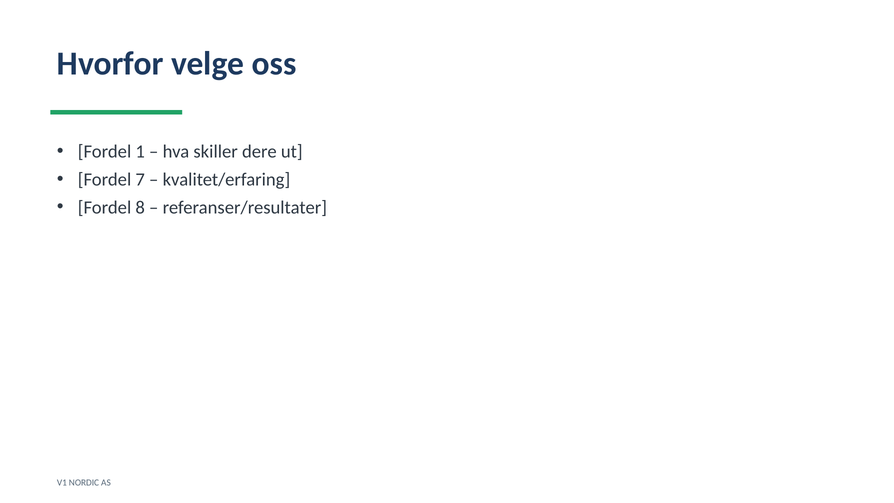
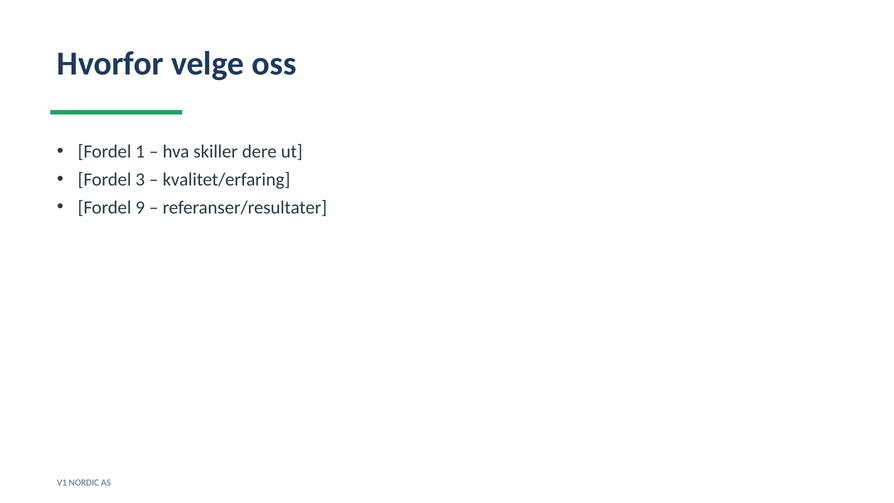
7: 7 -> 3
8: 8 -> 9
